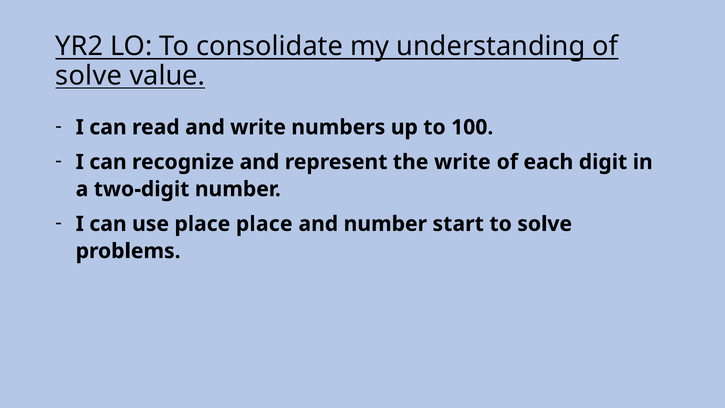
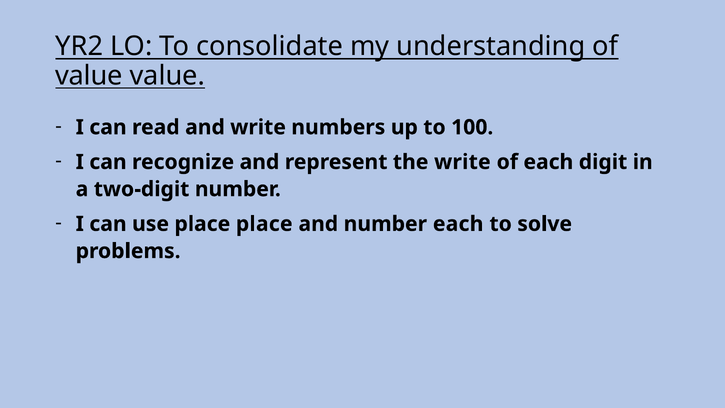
solve at (89, 76): solve -> value
number start: start -> each
